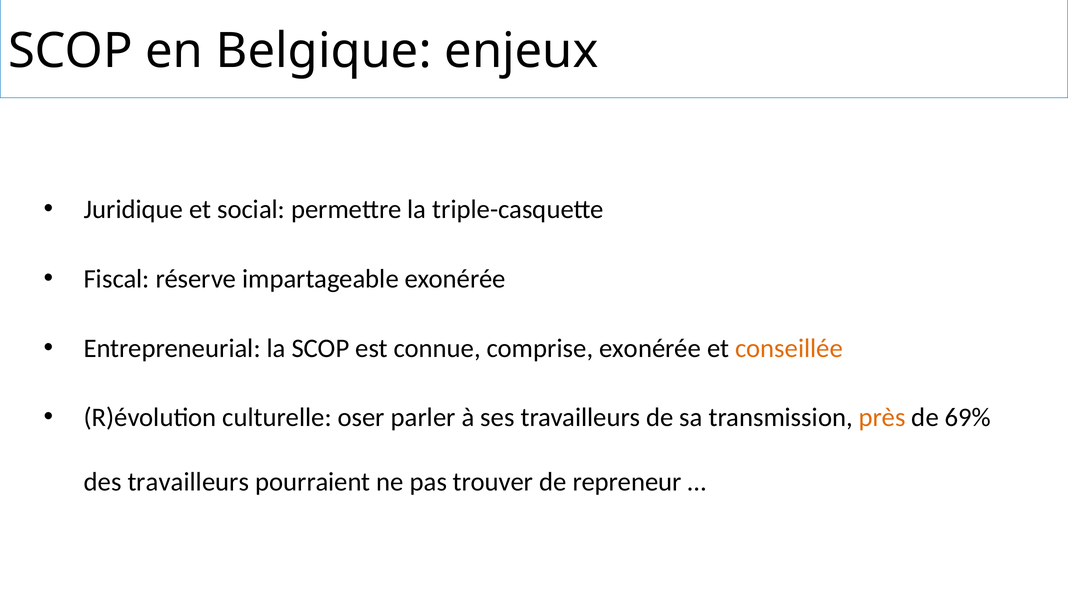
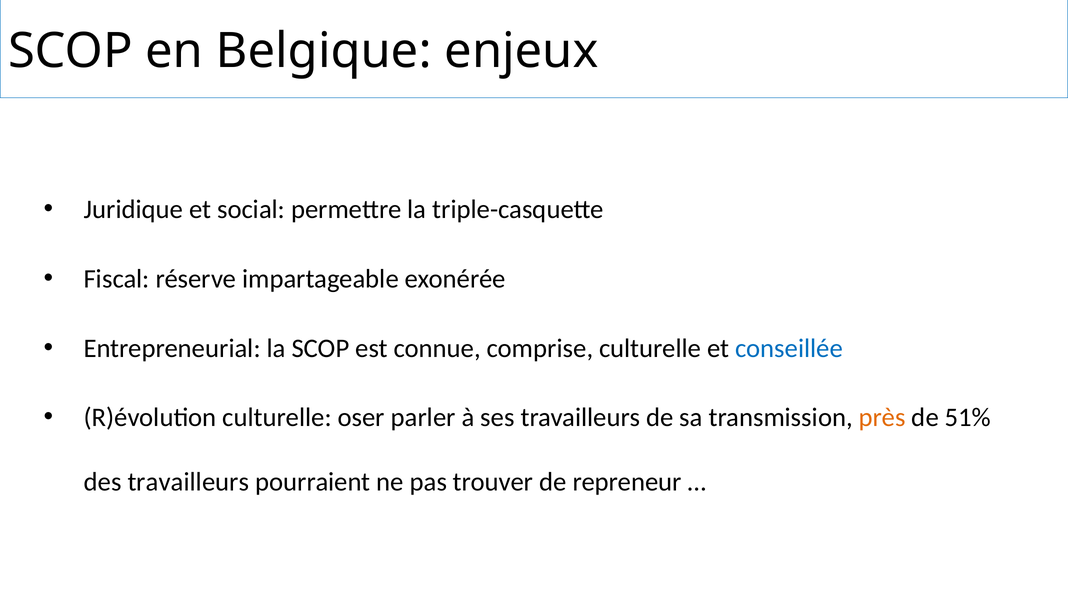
comprise exonérée: exonérée -> culturelle
conseillée colour: orange -> blue
69%: 69% -> 51%
